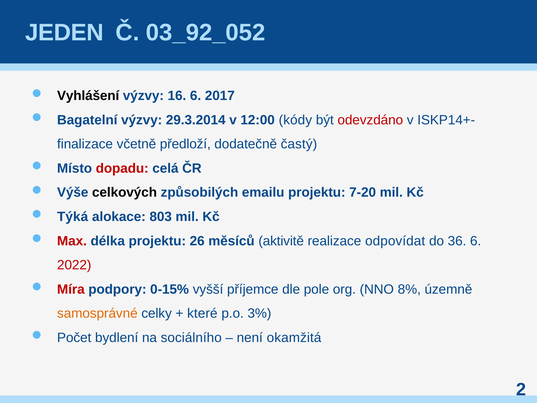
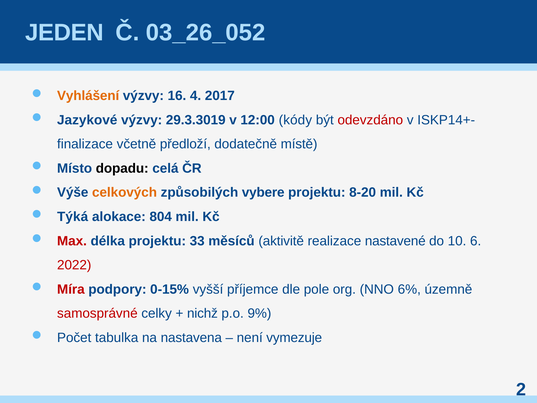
03_92_052: 03_92_052 -> 03_26_052
Vyhlášení colour: black -> orange
16 6: 6 -> 4
Bagatelní: Bagatelní -> Jazykové
29.3.2014: 29.3.2014 -> 29.3.3019
častý: častý -> místě
dopadu colour: red -> black
celkových colour: black -> orange
emailu: emailu -> vybere
7-20: 7-20 -> 8-20
803: 803 -> 804
26: 26 -> 33
odpovídat: odpovídat -> nastavené
36: 36 -> 10
8%: 8% -> 6%
samosprávné colour: orange -> red
které: které -> nichž
3%: 3% -> 9%
bydlení: bydlení -> tabulka
sociálního: sociálního -> nastavena
okamžitá: okamžitá -> vymezuje
